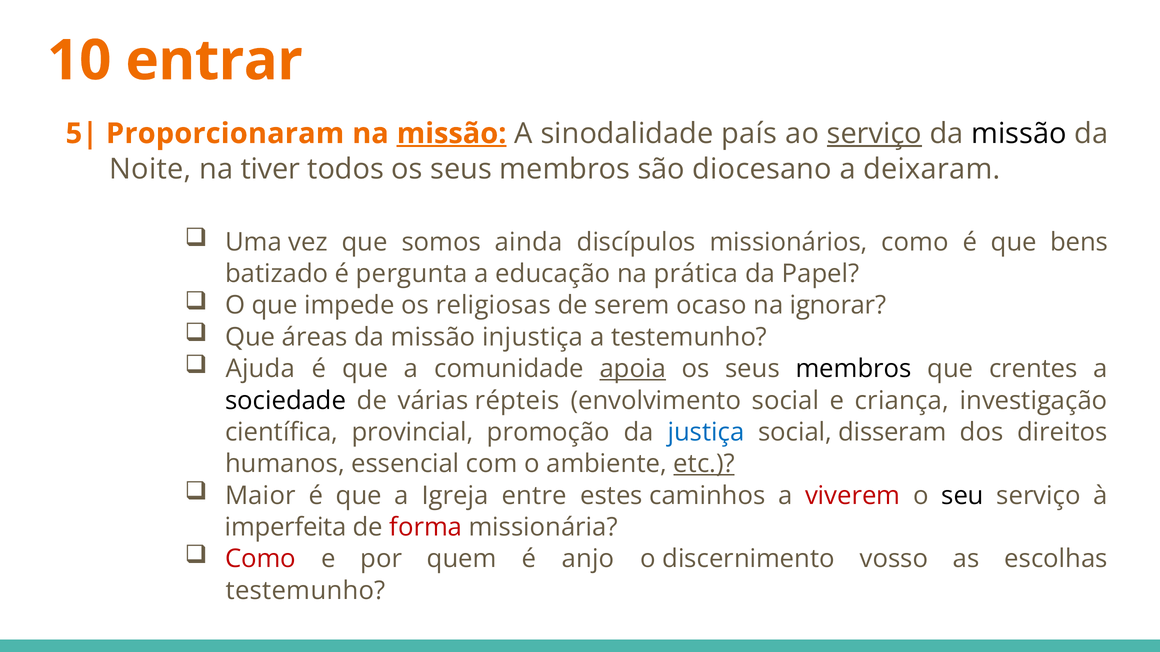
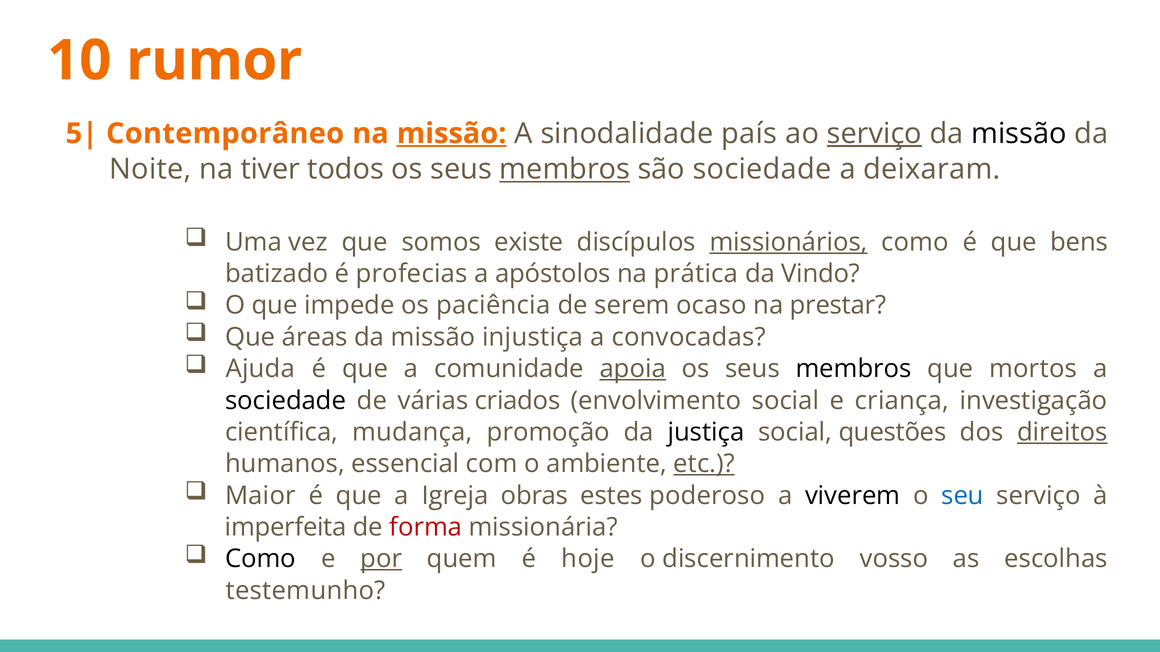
entrar: entrar -> rumor
Proporcionaram: Proporcionaram -> Contemporâneo
membros at (565, 169) underline: none -> present
são diocesano: diocesano -> sociedade
ainda: ainda -> existe
missionários underline: none -> present
pergunta: pergunta -> profecias
educação: educação -> apóstolos
Papel: Papel -> Vindo
religiosas: religiosas -> paciência
ignorar: ignorar -> prestar
a testemunho: testemunho -> convocadas
crentes: crentes -> mortos
répteis: répteis -> criados
provincial: provincial -> mudança
justiça colour: blue -> black
disseram: disseram -> questões
direitos underline: none -> present
entre: entre -> obras
caminhos: caminhos -> poderoso
viverem colour: red -> black
seu colour: black -> blue
Como at (261, 559) colour: red -> black
por underline: none -> present
anjo: anjo -> hoje
